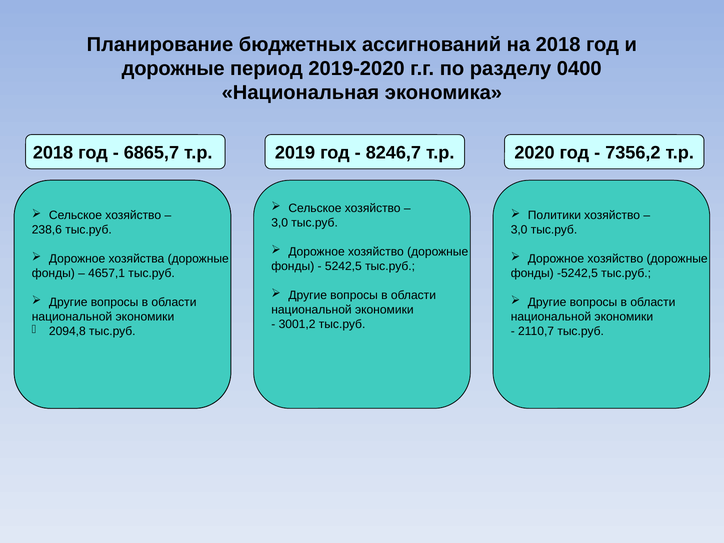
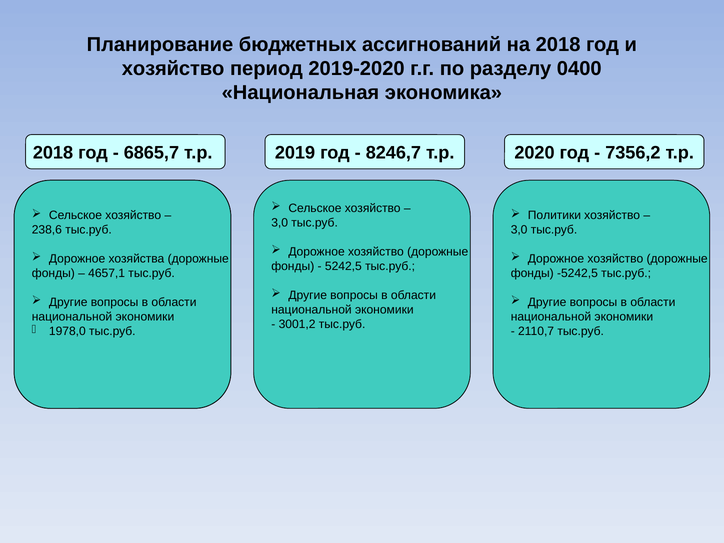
дорожные at (173, 69): дорожные -> хозяйство
2094,8: 2094,8 -> 1978,0
